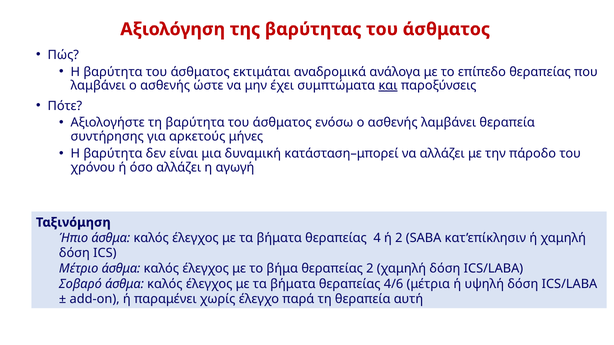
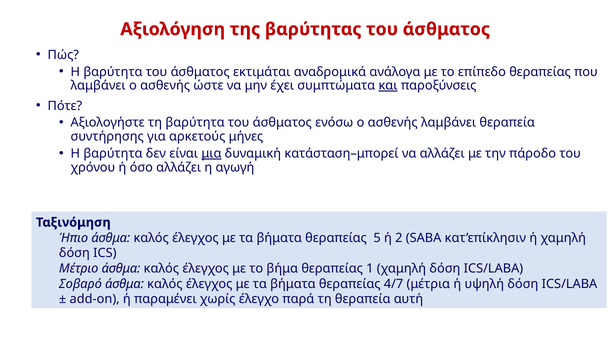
μια underline: none -> present
4: 4 -> 5
θεραπείας 2: 2 -> 1
4/6: 4/6 -> 4/7
